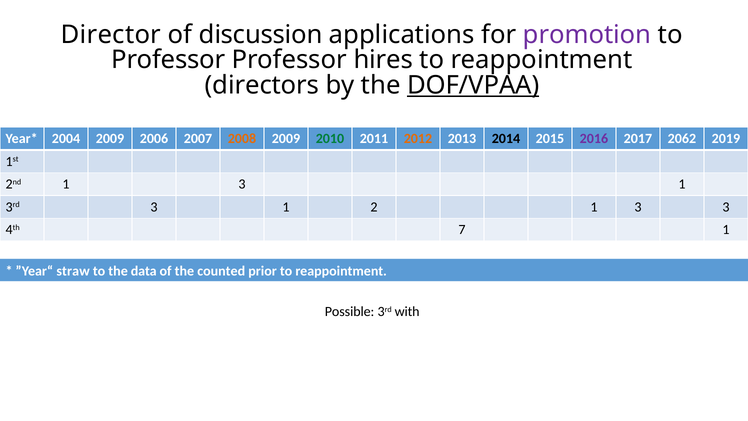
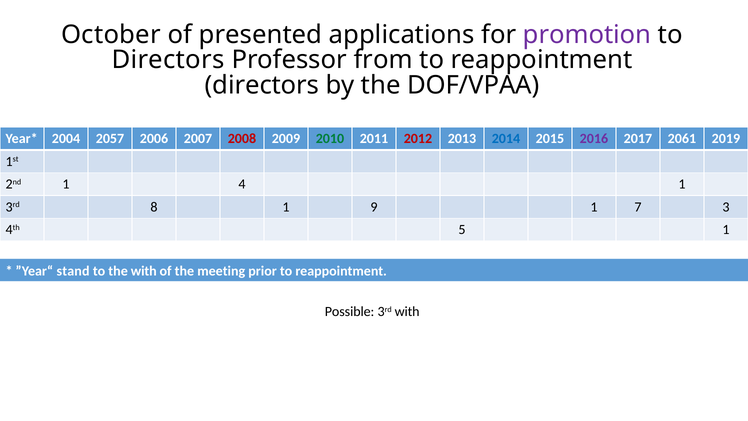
Director: Director -> October
discussion: discussion -> presented
Professor at (168, 60): Professor -> Directors
hires: hires -> from
DOF/VPAA underline: present -> none
2004 2009: 2009 -> 2057
2008 colour: orange -> red
2012 colour: orange -> red
2014 colour: black -> blue
2062: 2062 -> 2061
2nd 1 3: 3 -> 4
3rd 3: 3 -> 8
2: 2 -> 9
3 at (638, 207): 3 -> 7
7: 7 -> 5
straw: straw -> stand
the data: data -> with
counted: counted -> meeting
